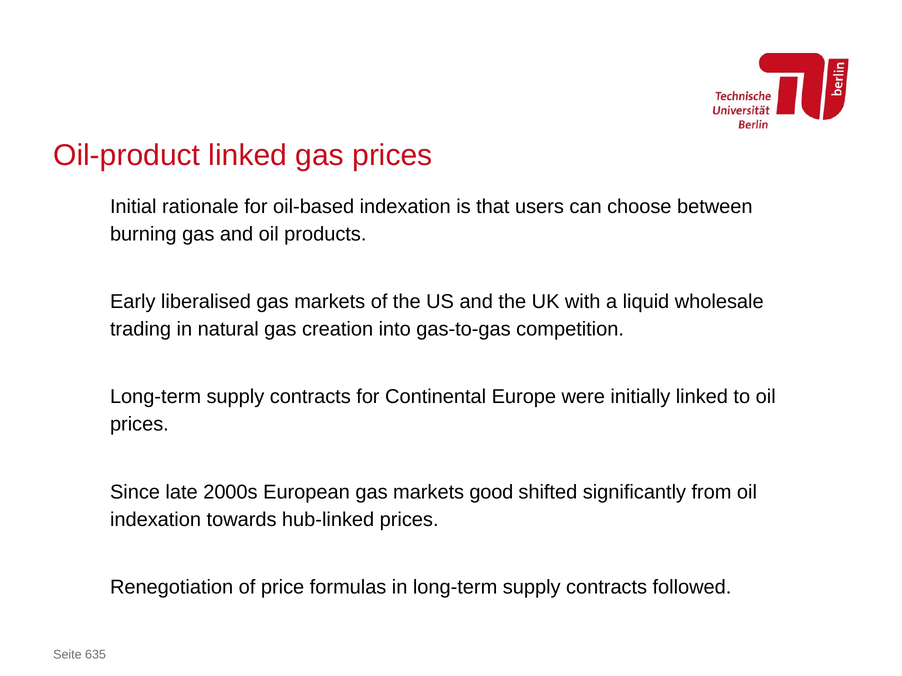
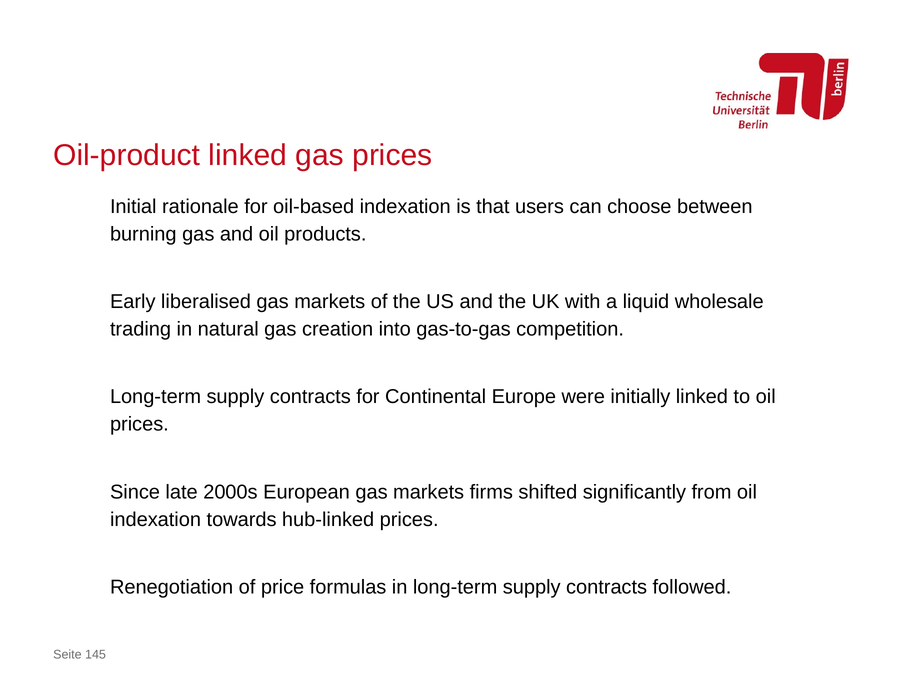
good: good -> firms
635: 635 -> 145
